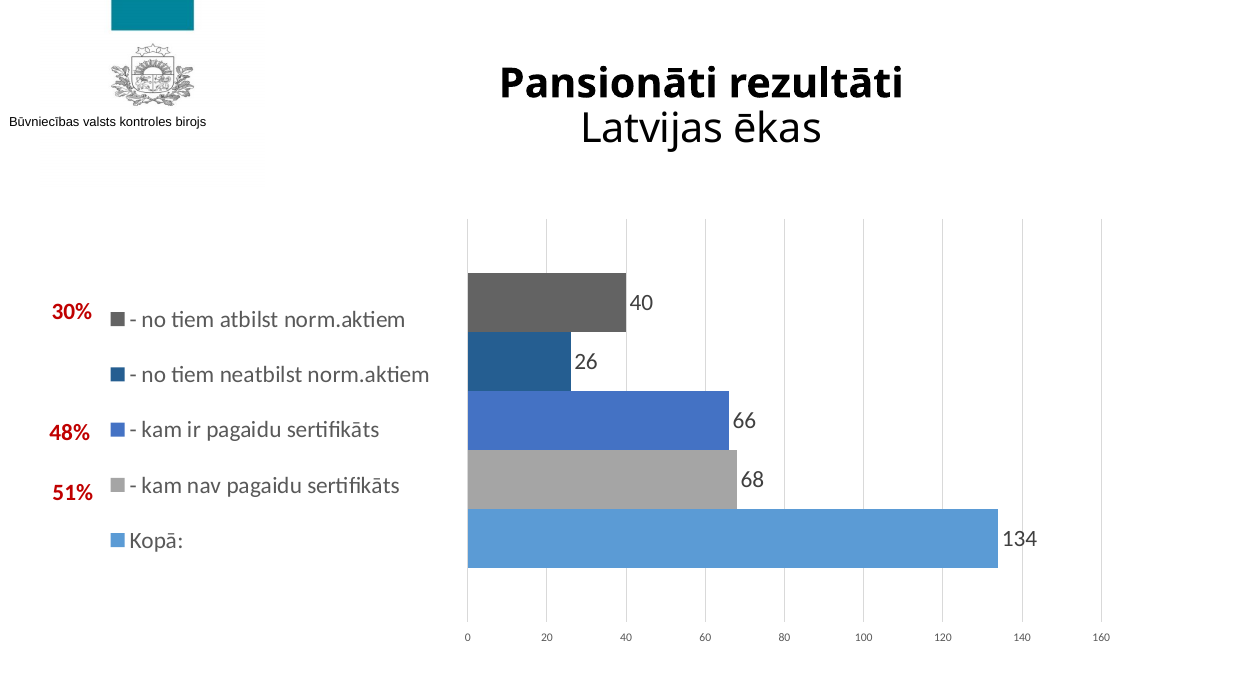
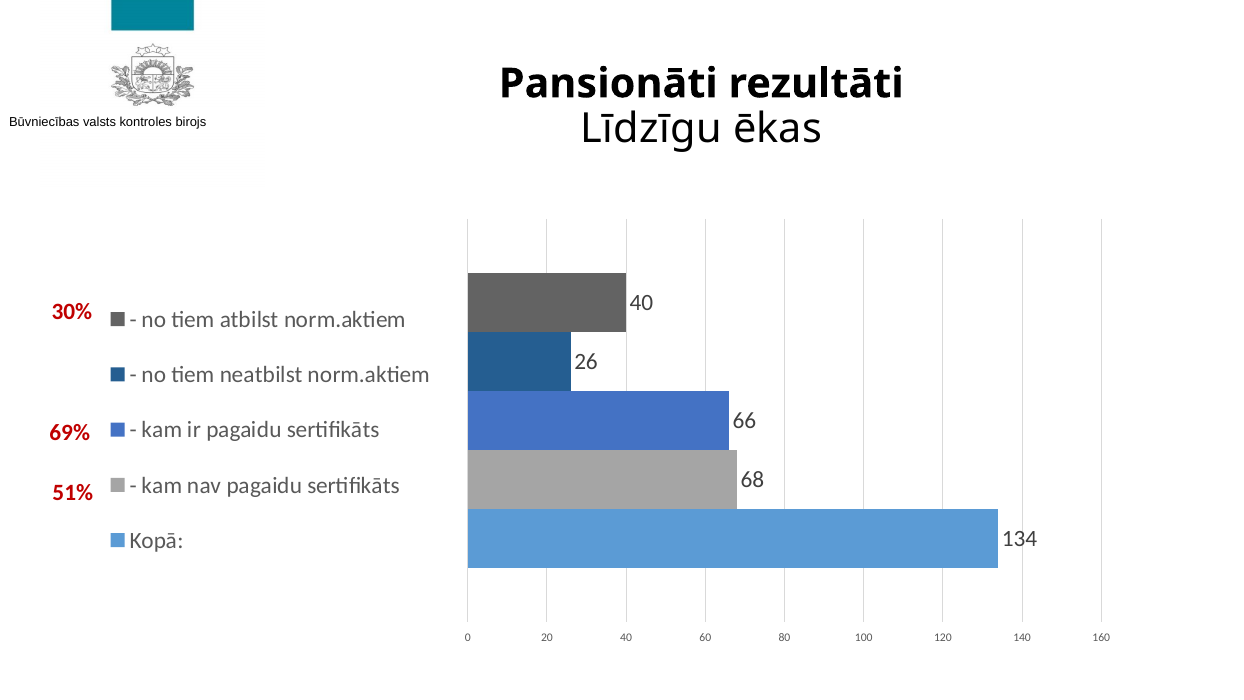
Latvijas: Latvijas -> Līdzīgu
48%: 48% -> 69%
